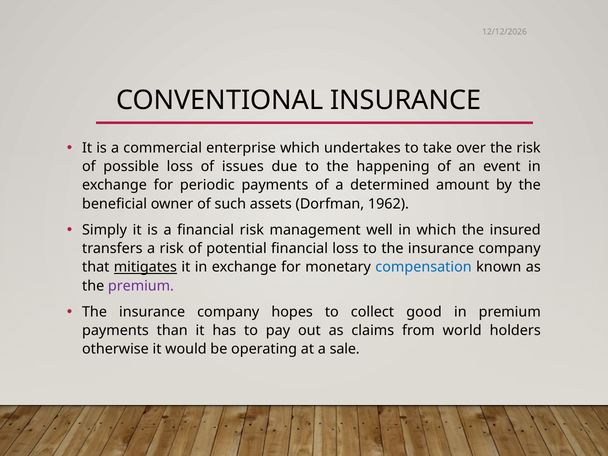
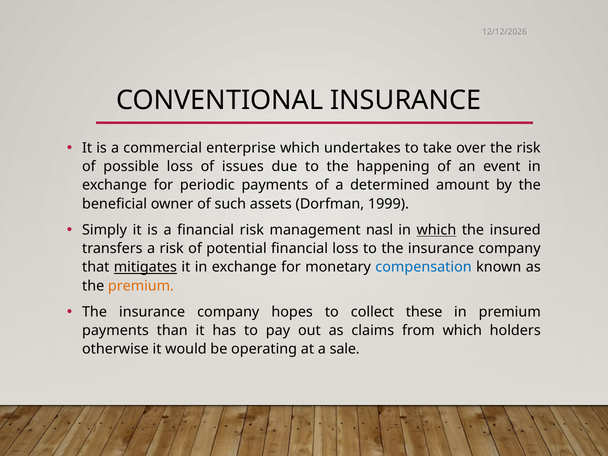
1962: 1962 -> 1999
well: well -> nasl
which at (436, 230) underline: none -> present
premium at (141, 286) colour: purple -> orange
good: good -> these
from world: world -> which
